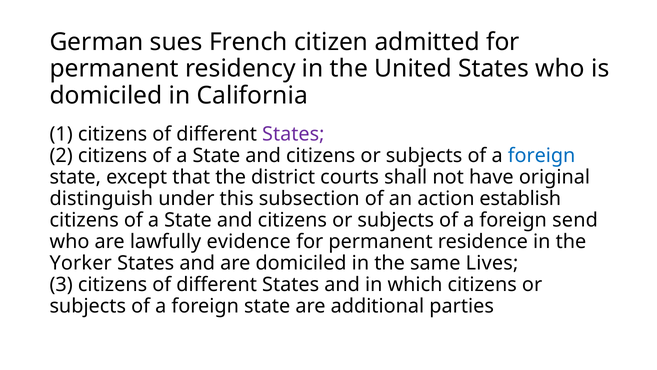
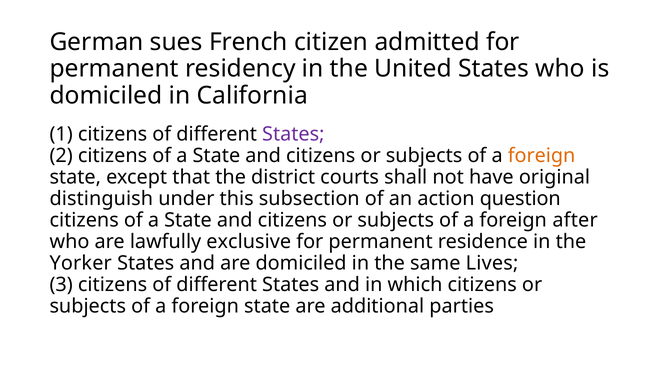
foreign at (542, 156) colour: blue -> orange
establish: establish -> question
send: send -> after
evidence: evidence -> exclusive
